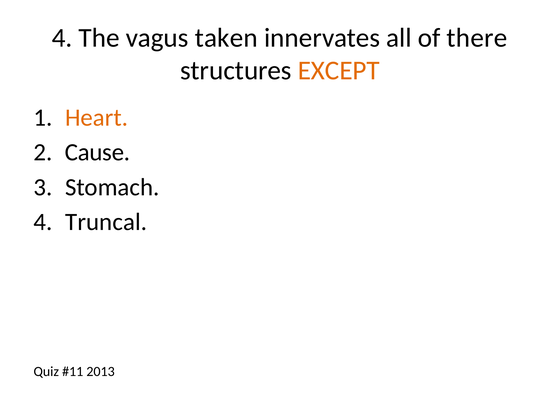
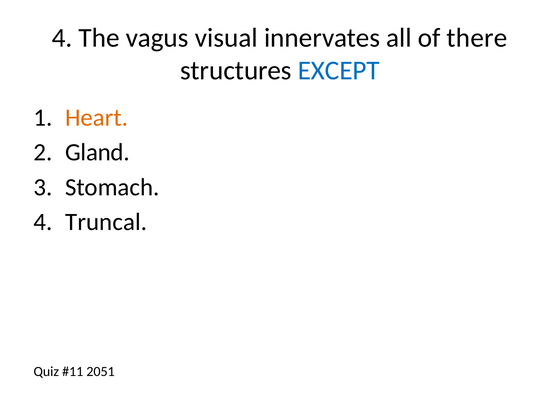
taken: taken -> visual
EXCEPT colour: orange -> blue
Cause: Cause -> Gland
2013: 2013 -> 2051
